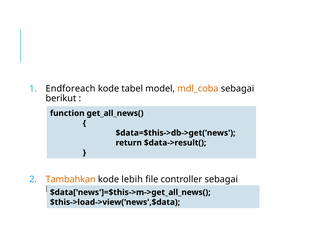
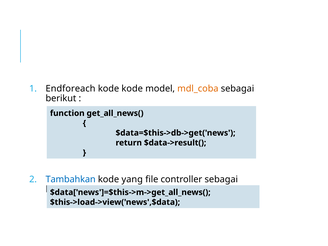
kode tabel: tabel -> kode
Tambahkan colour: orange -> blue
lebih: lebih -> yang
